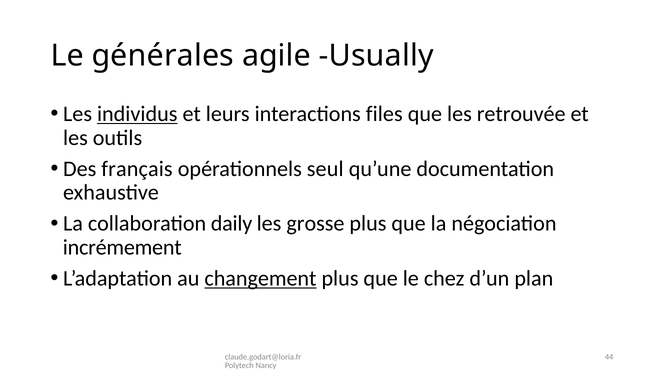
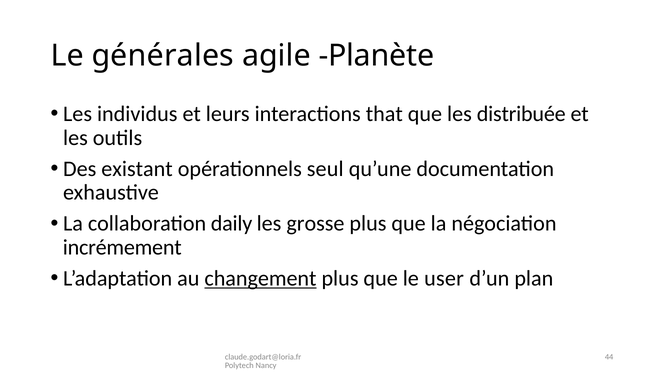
Usually: Usually -> Planète
individus underline: present -> none
files: files -> that
retrouvée: retrouvée -> distribuée
français: français -> existant
chez: chez -> user
